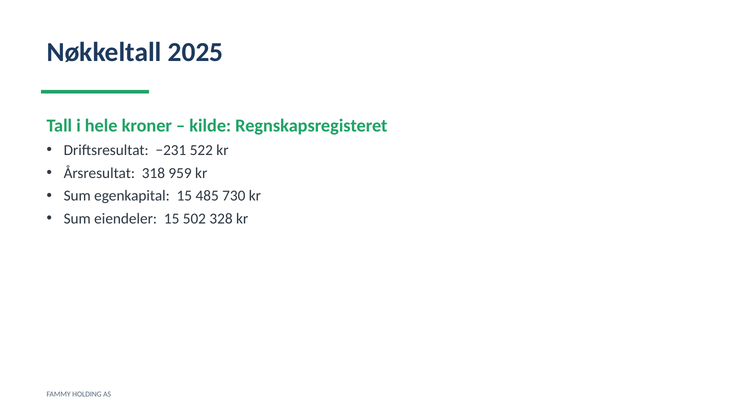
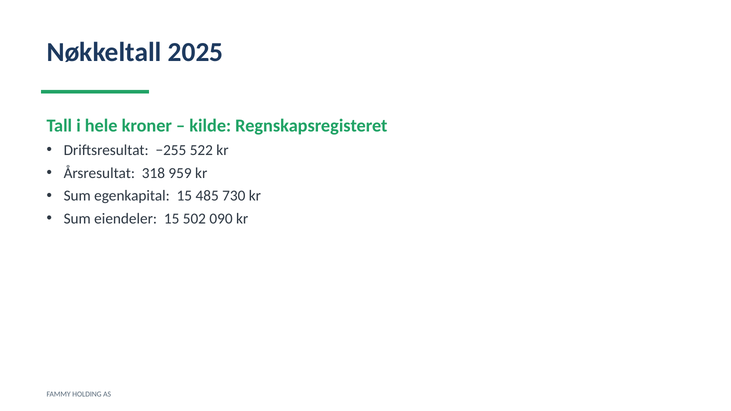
−231: −231 -> −255
328: 328 -> 090
